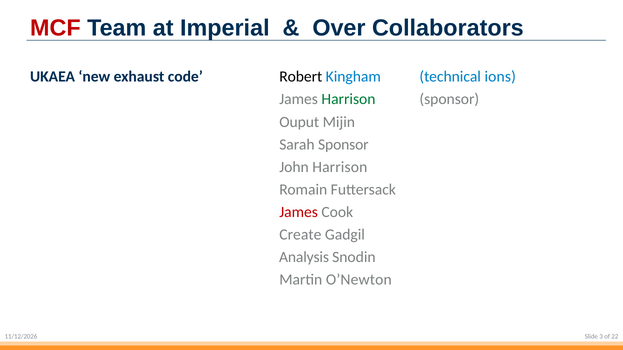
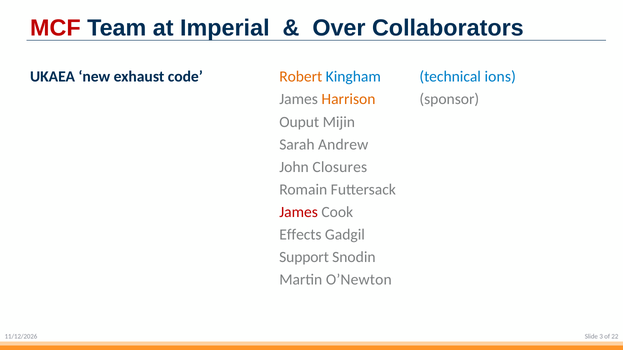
Robert colour: black -> orange
Harrison at (348, 99) colour: green -> orange
Sarah Sponsor: Sponsor -> Andrew
John Harrison: Harrison -> Closures
Create: Create -> Effects
Analysis: Analysis -> Support
